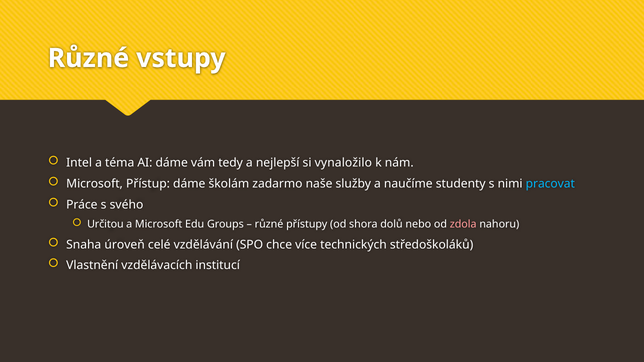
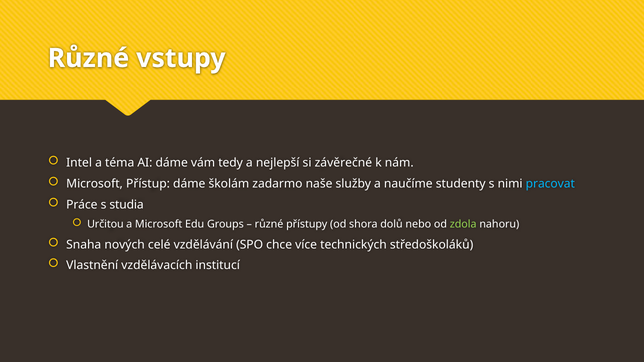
vynaložilo: vynaložilo -> závěrečné
svého: svého -> studia
zdola colour: pink -> light green
úroveň: úroveň -> nových
